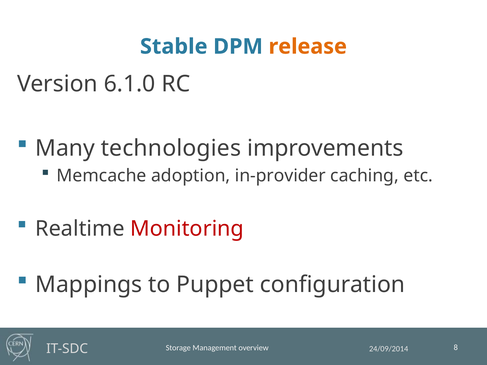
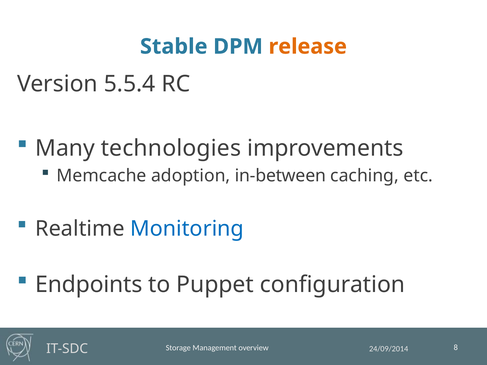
6.1.0: 6.1.0 -> 5.5.4
in-provider: in-provider -> in-between
Monitoring colour: red -> blue
Mappings: Mappings -> Endpoints
